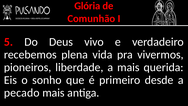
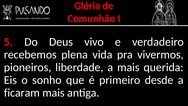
pecado: pecado -> ficaram
